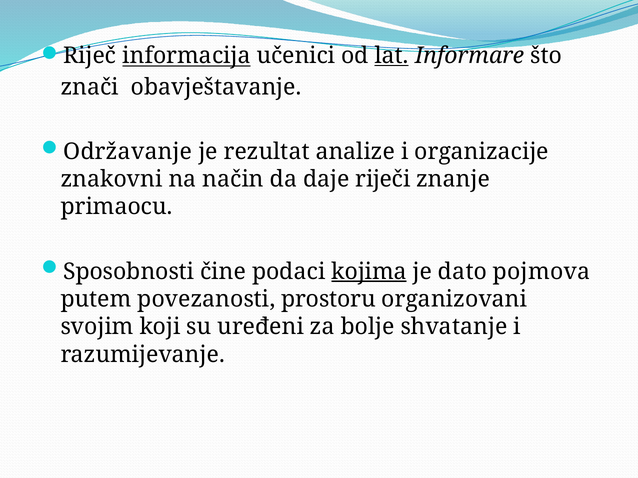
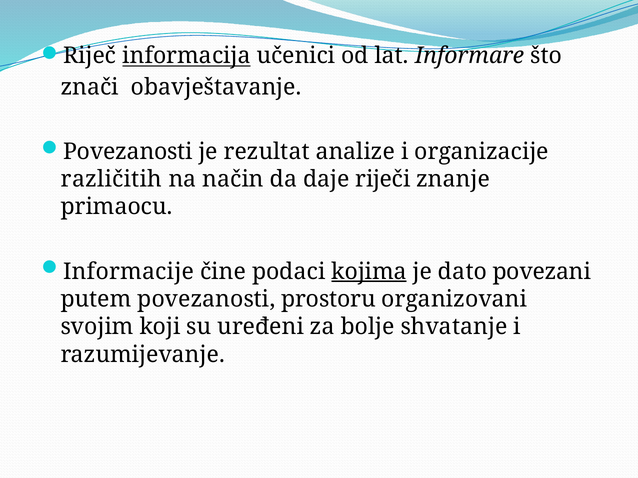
lat underline: present -> none
Održavanje at (128, 152): Održavanje -> Povezanosti
znakovni: znakovni -> različitih
Sposobnosti: Sposobnosti -> Informacije
pojmova: pojmova -> povezani
